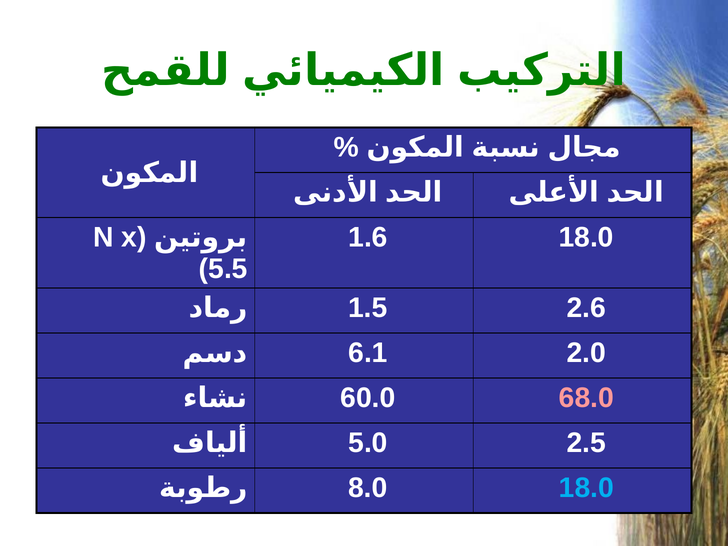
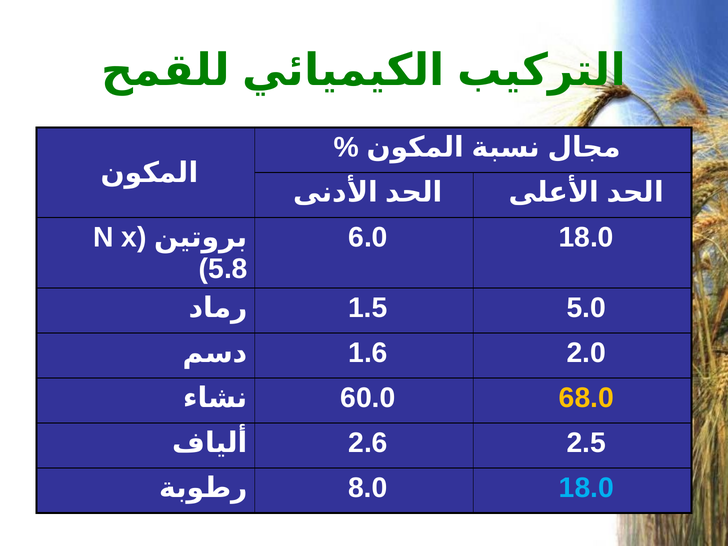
1.6: 1.6 -> 6.0
5.5: 5.5 -> 5.8
2.6: 2.6 -> 5.0
6.1: 6.1 -> 1.6
68.0 colour: pink -> yellow
5.0: 5.0 -> 2.6
